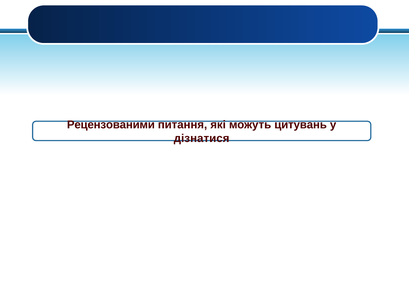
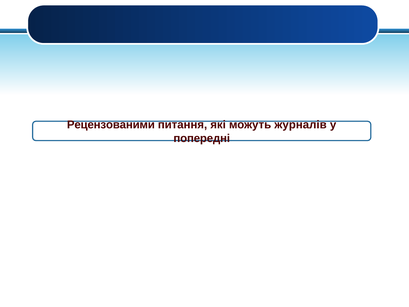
цитувань: цитувань -> журналів
дізнатися: дізнатися -> попередні
